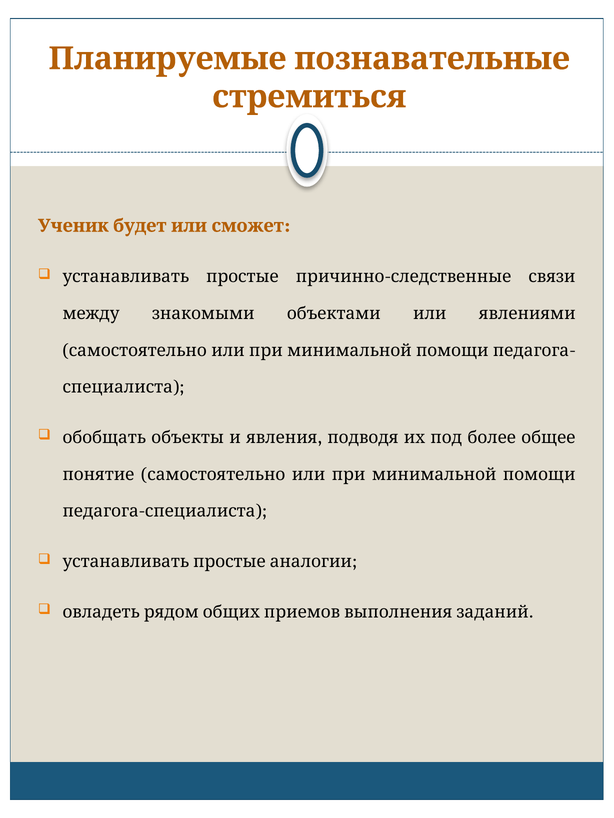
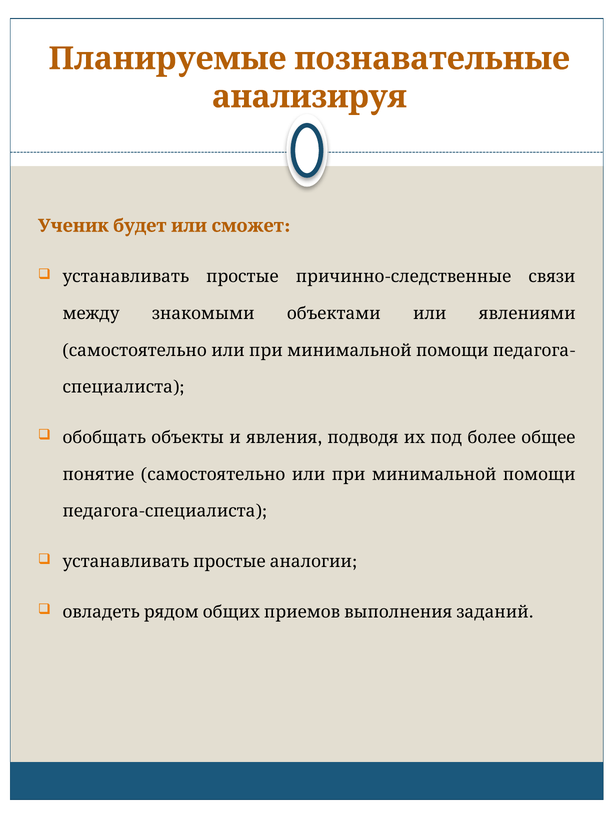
стремиться: стремиться -> анализируя
